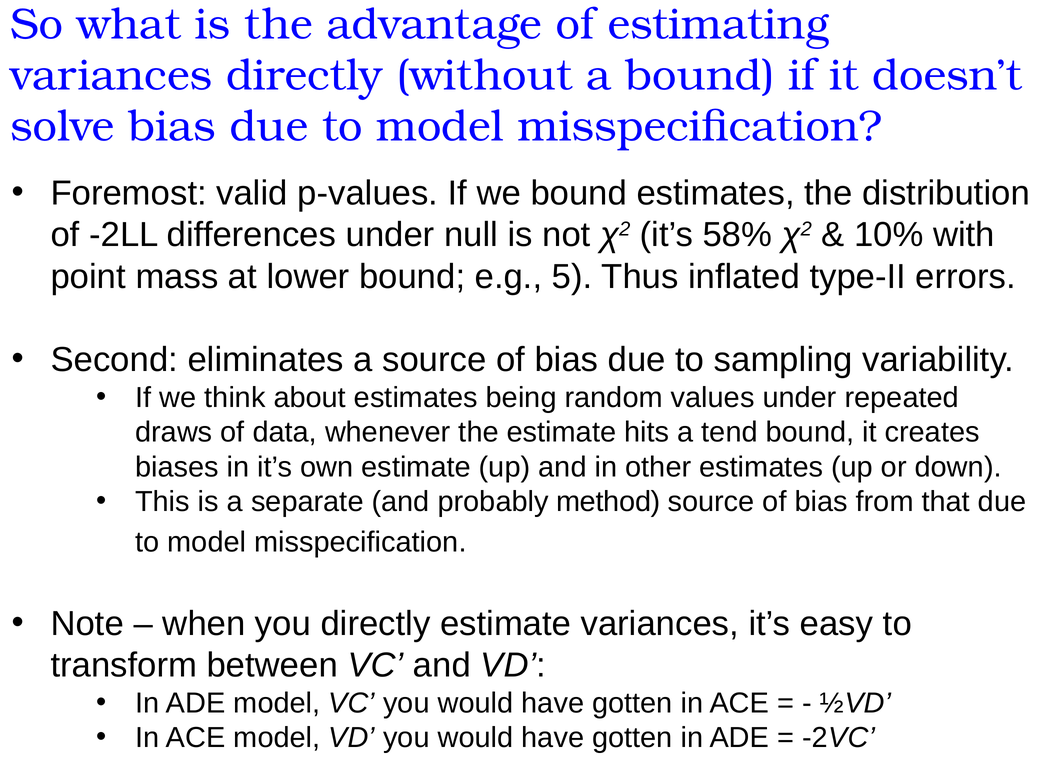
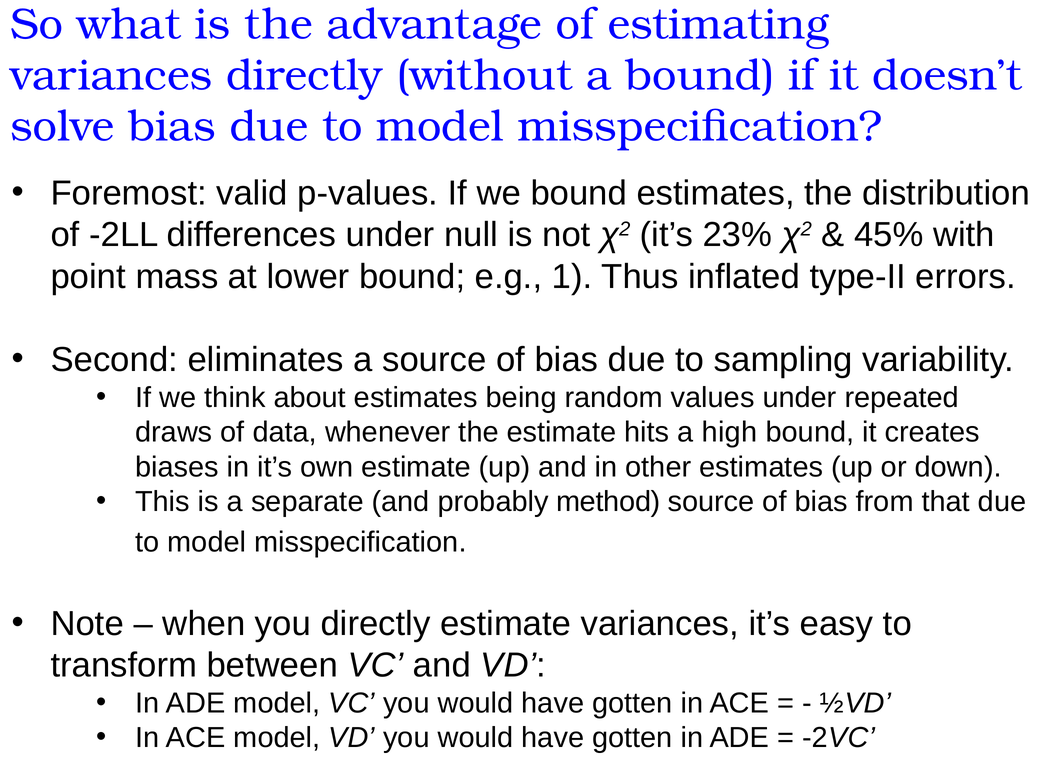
58%: 58% -> 23%
10%: 10% -> 45%
5: 5 -> 1
tend: tend -> high
